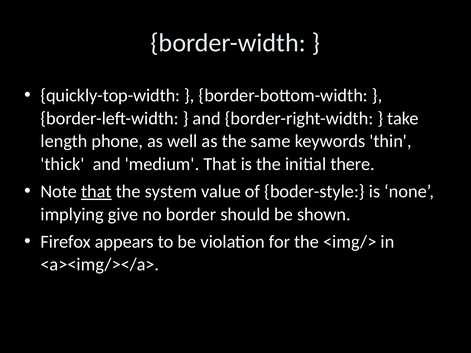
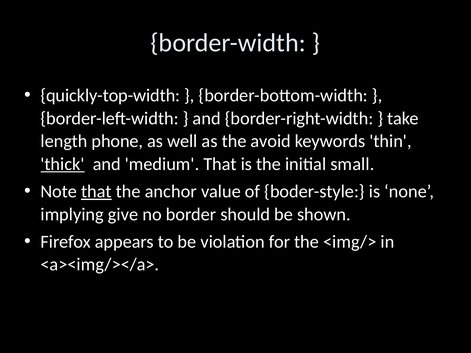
same: same -> avoid
thick underline: none -> present
there: there -> small
system: system -> anchor
